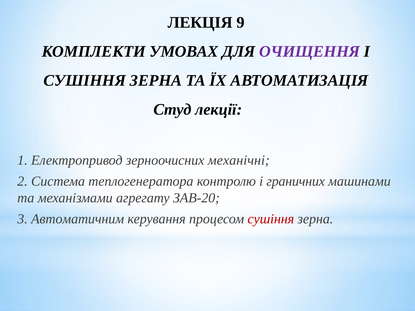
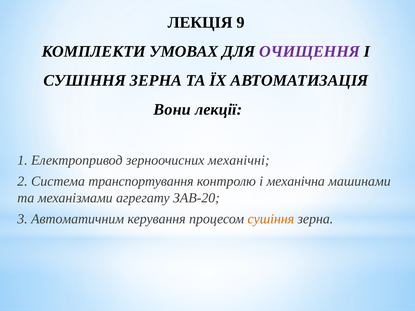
Студ: Студ -> Вони
теплогенератора: теплогенератора -> транспортування
граничних: граничних -> механічна
сушіння at (271, 219) colour: red -> orange
